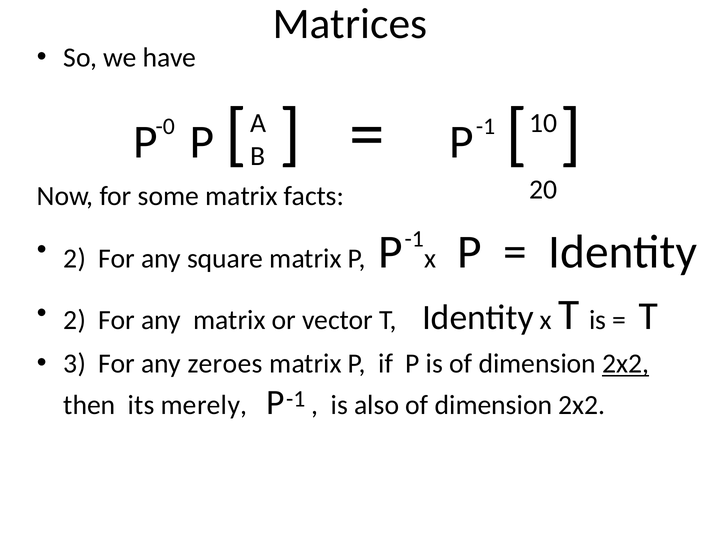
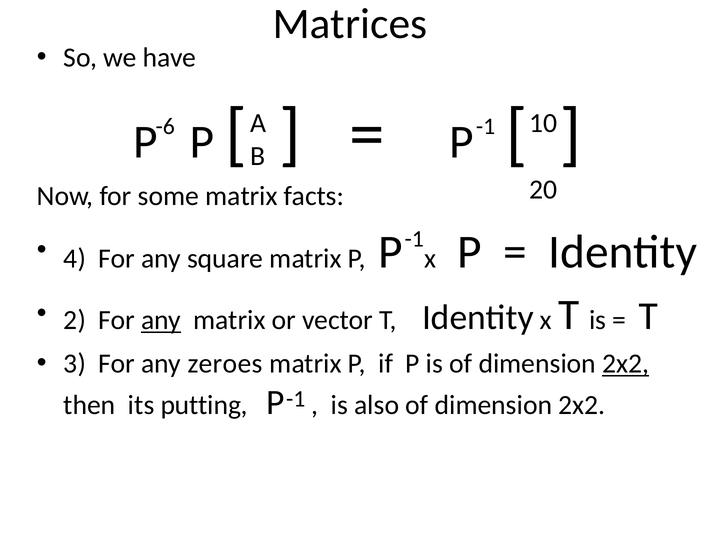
-0: -0 -> -6
2 at (75, 259): 2 -> 4
any at (161, 320) underline: none -> present
merely: merely -> putting
